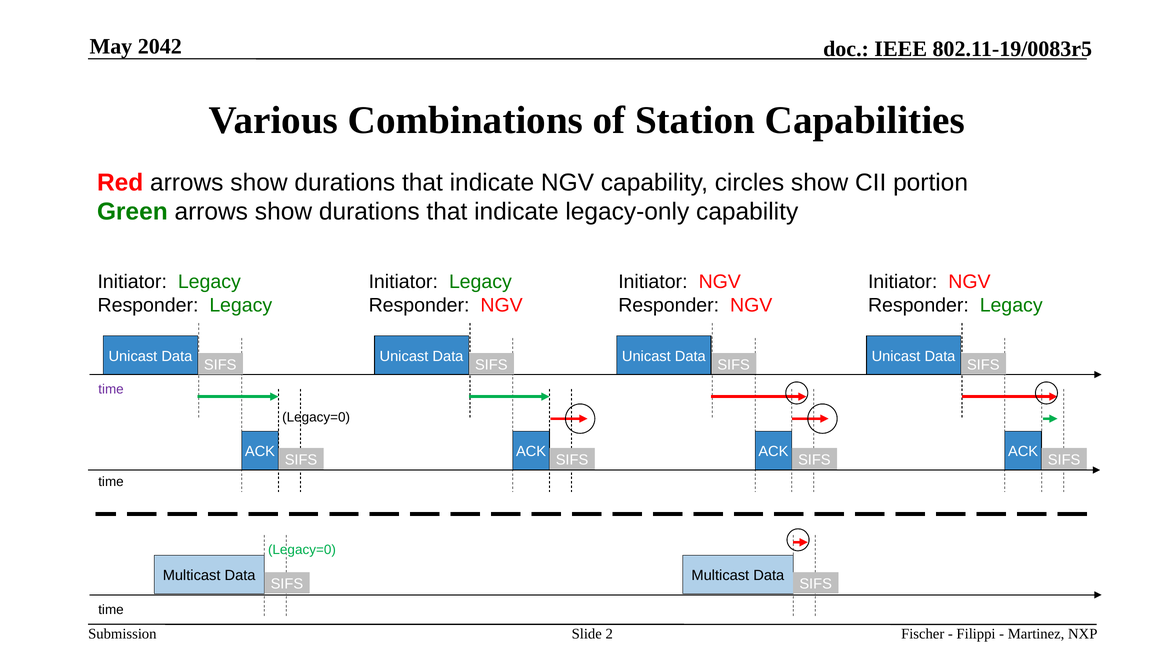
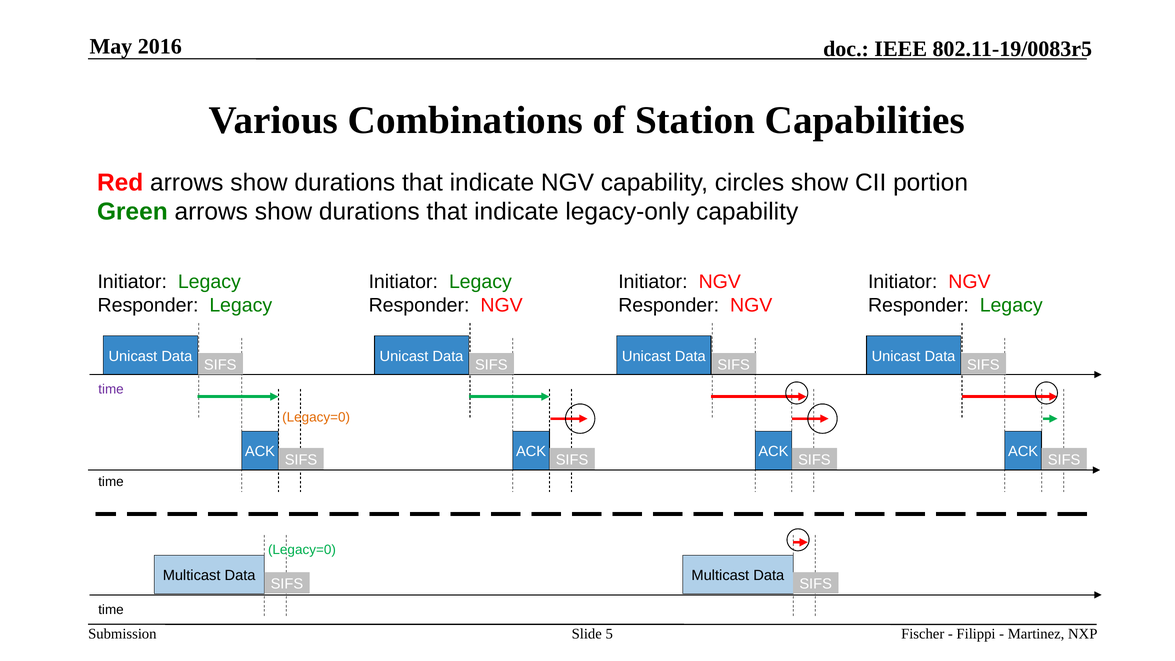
2042: 2042 -> 2016
Legacy=0 at (316, 417) colour: black -> orange
2: 2 -> 5
